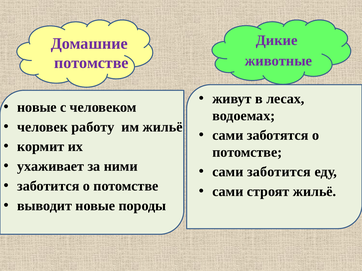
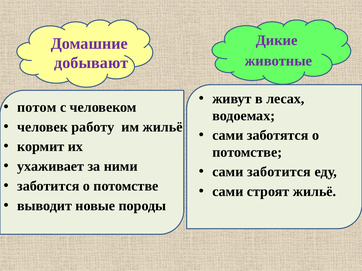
потомстве at (91, 63): потомстве -> добывают
новые at (37, 107): новые -> потом
